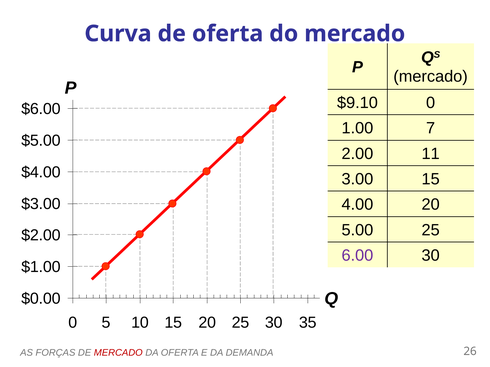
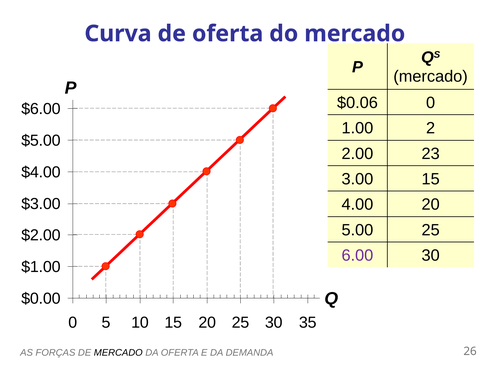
$9.10: $9.10 -> $0.06
7: 7 -> 2
11: 11 -> 23
MERCADO at (118, 353) colour: red -> black
